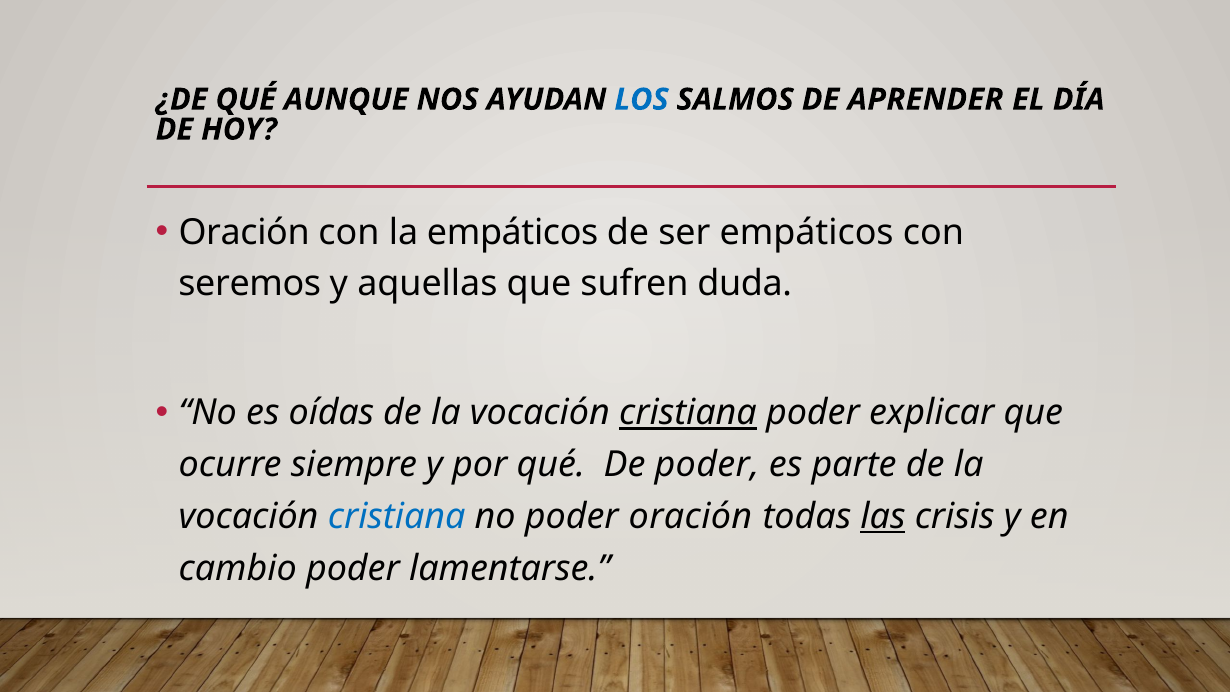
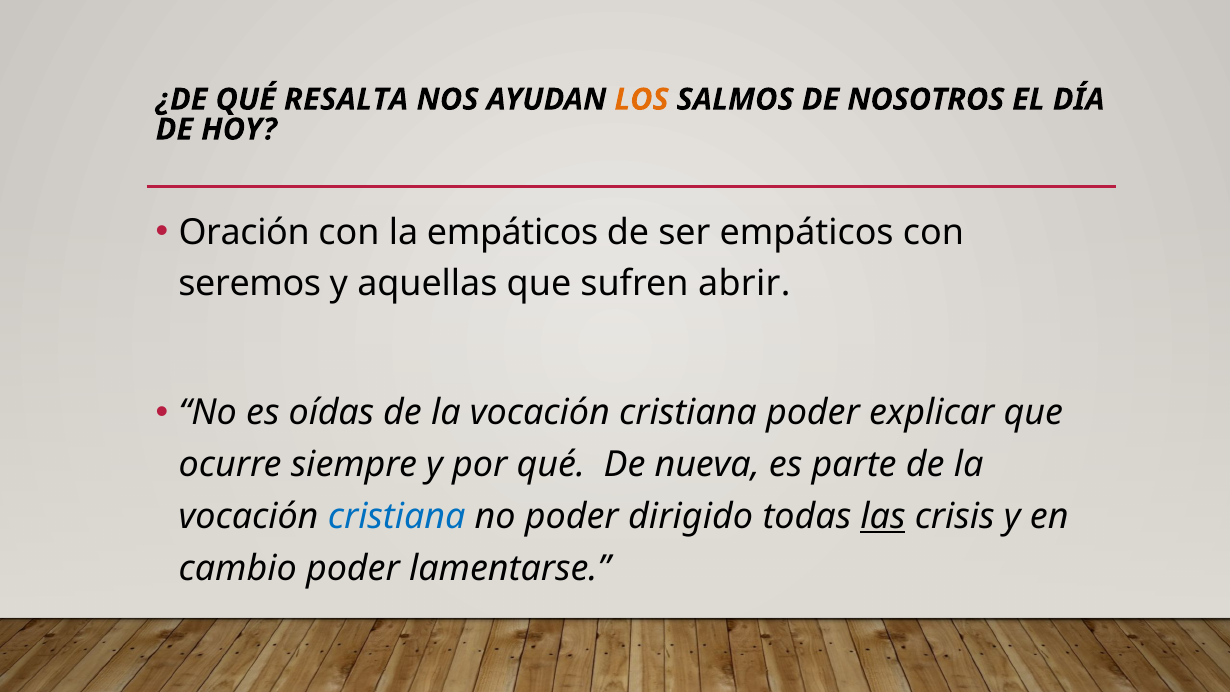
AUNQUE: AUNQUE -> RESALTA
LOS colour: blue -> orange
APRENDER: APRENDER -> NOSOTROS
duda: duda -> abrir
cristiana at (688, 413) underline: present -> none
De poder: poder -> nueva
poder oración: oración -> dirigido
